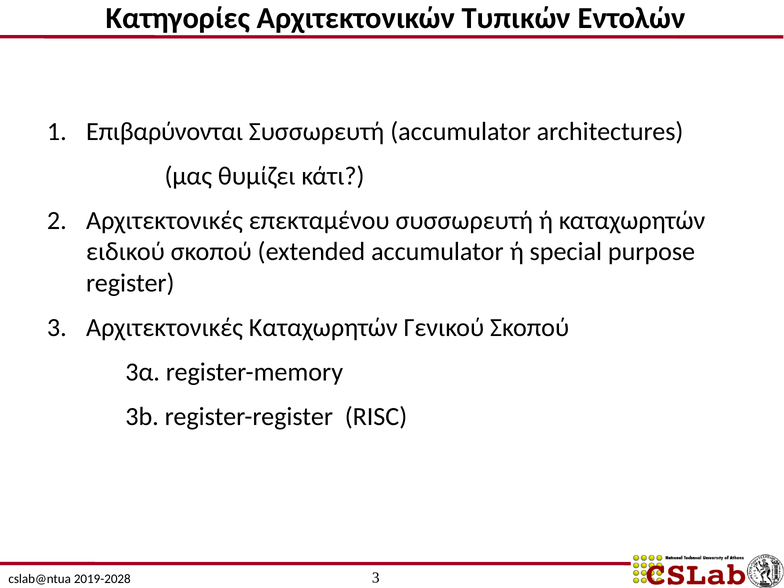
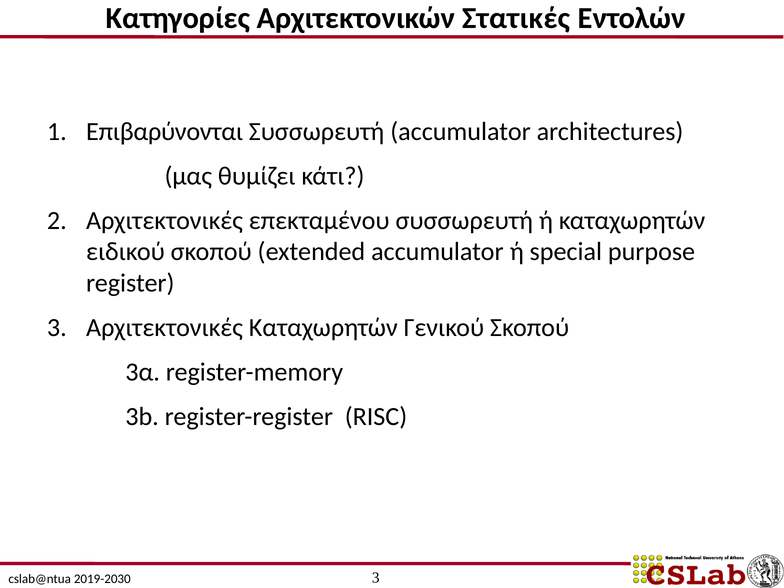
Τυπικών: Τυπικών -> Στατικές
2019-2028: 2019-2028 -> 2019-2030
